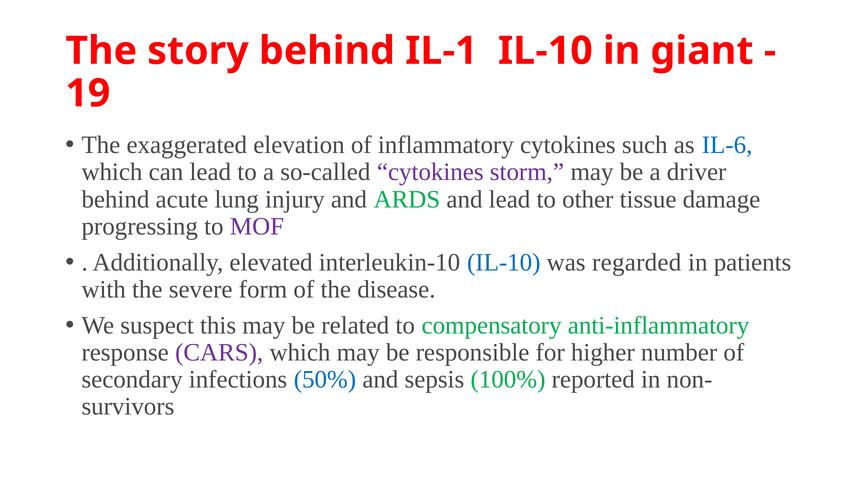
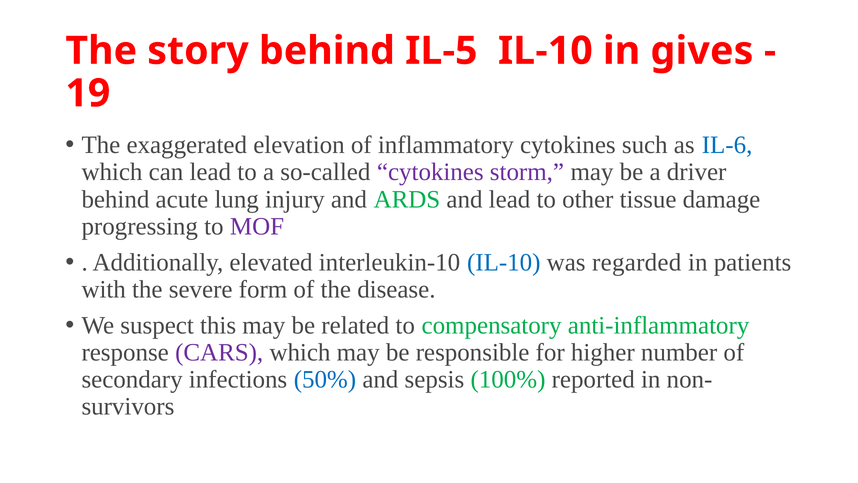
IL-1: IL-1 -> IL-5
giant: giant -> gives
